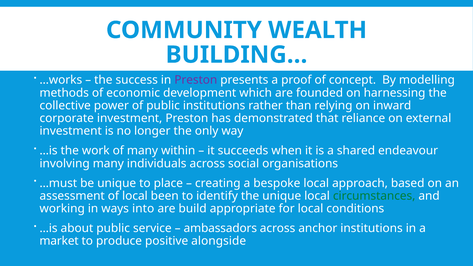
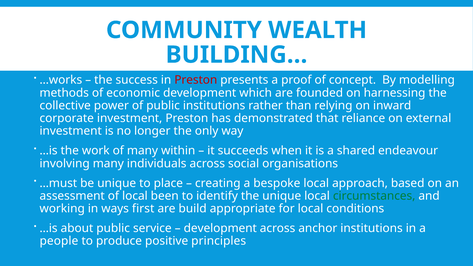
Preston at (196, 80) colour: purple -> red
into: into -> first
ambassadors at (220, 228): ambassadors -> development
market: market -> people
alongside: alongside -> principles
